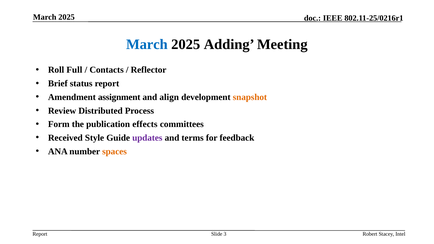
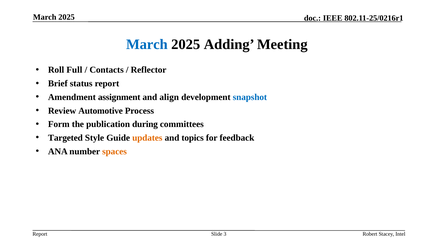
snapshot colour: orange -> blue
Distributed: Distributed -> Automotive
effects: effects -> during
Received: Received -> Targeted
updates colour: purple -> orange
terms: terms -> topics
